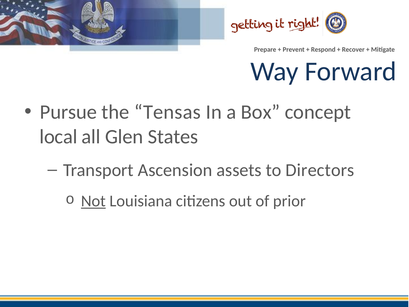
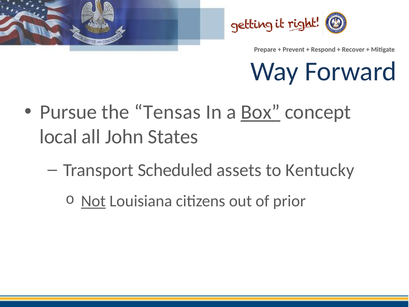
Box underline: none -> present
Glen: Glen -> John
Ascension: Ascension -> Scheduled
Directors: Directors -> Kentucky
